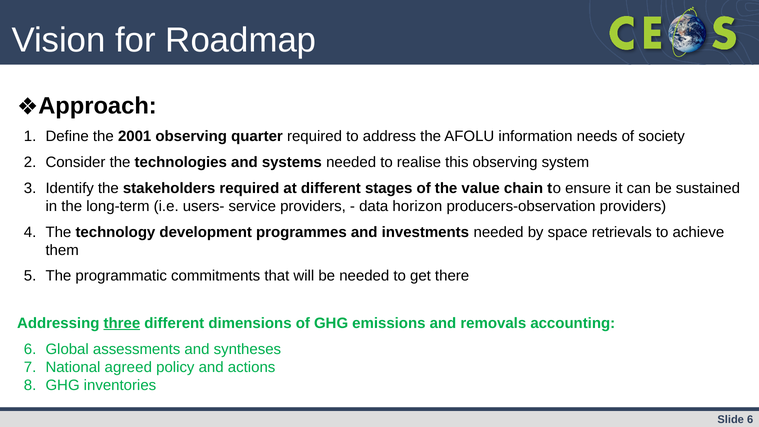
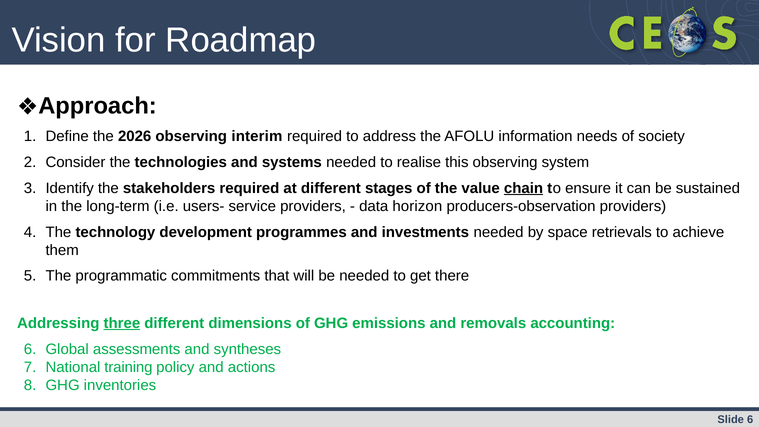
2001: 2001 -> 2026
quarter: quarter -> interim
chain underline: none -> present
agreed: agreed -> training
